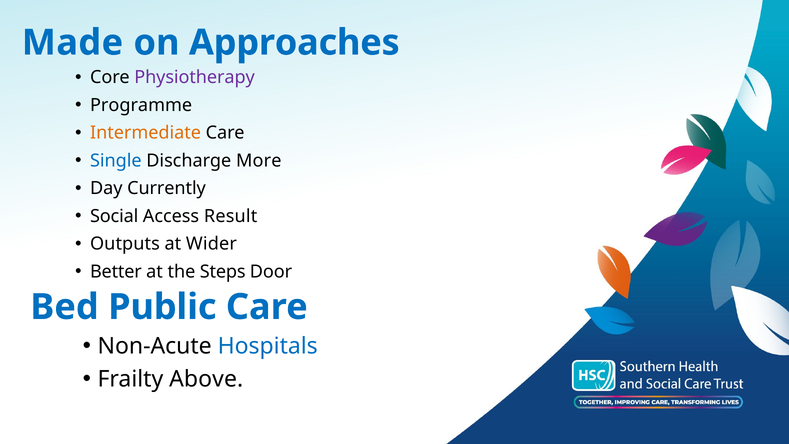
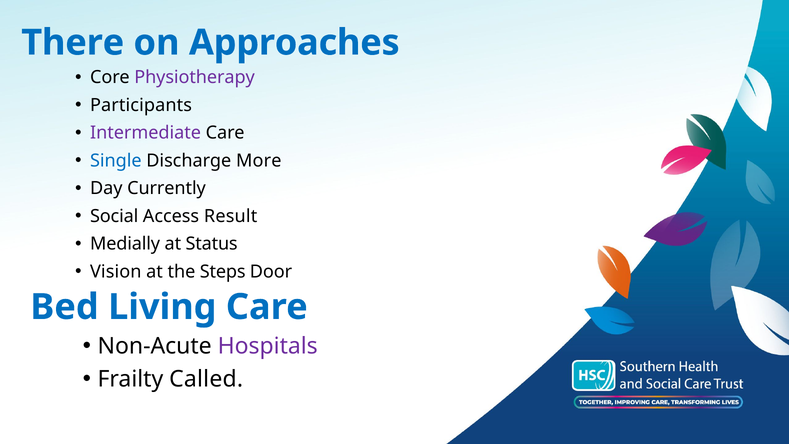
Made: Made -> There
Programme: Programme -> Participants
Intermediate colour: orange -> purple
Outputs: Outputs -> Medially
Wider: Wider -> Status
Better: Better -> Vision
Public: Public -> Living
Hospitals colour: blue -> purple
Above: Above -> Called
